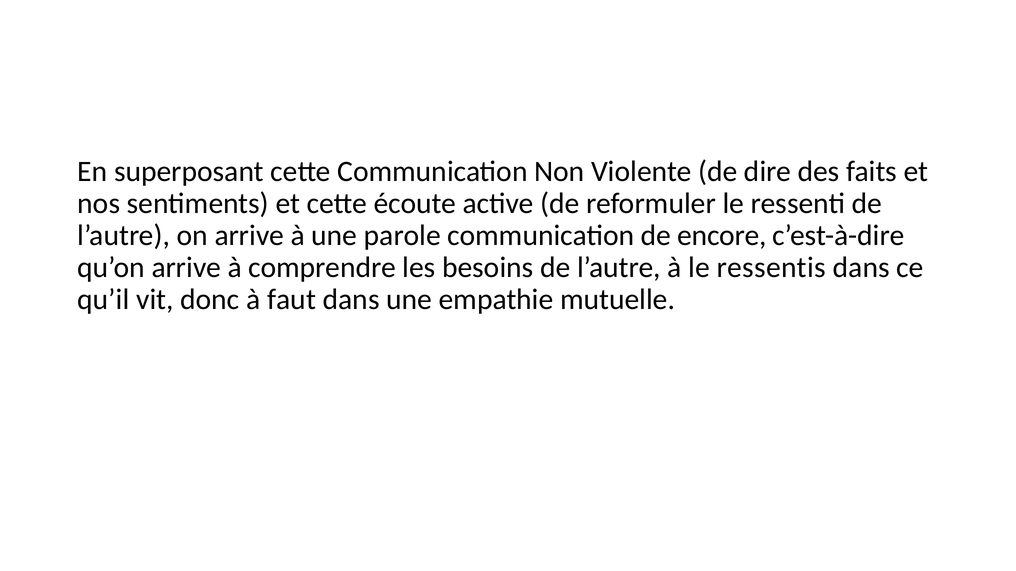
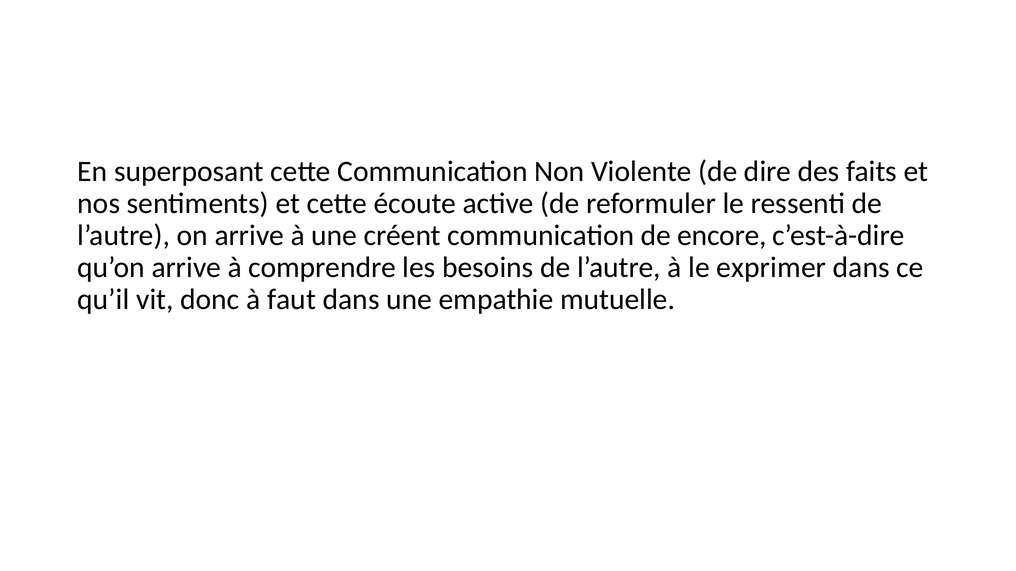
parole: parole -> créent
ressentis: ressentis -> exprimer
